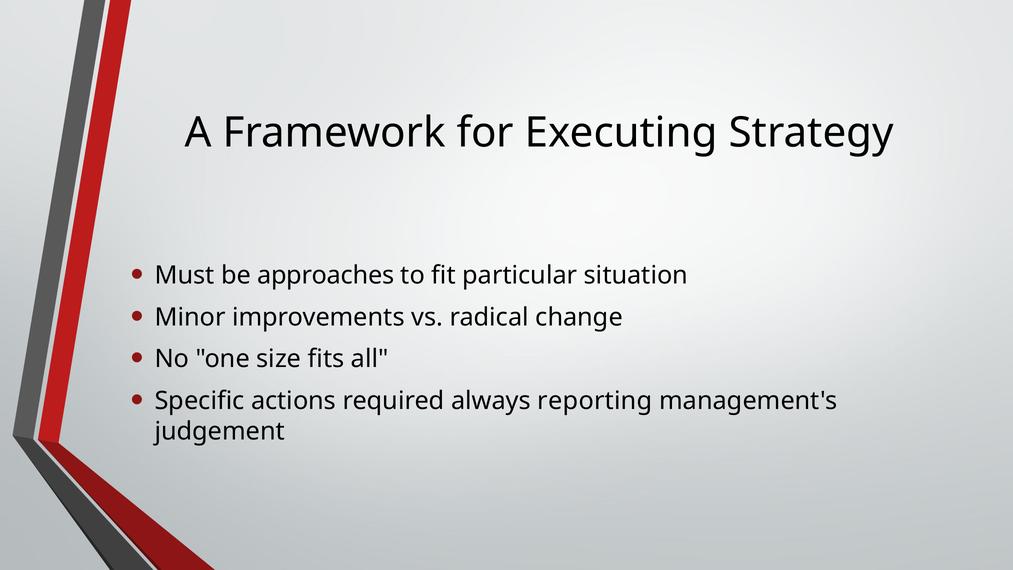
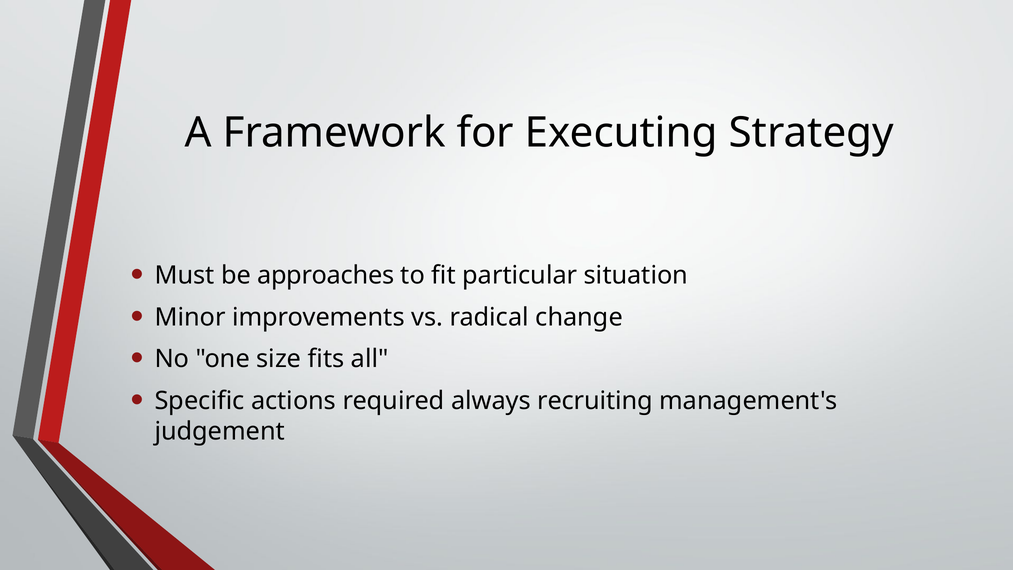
reporting: reporting -> recruiting
